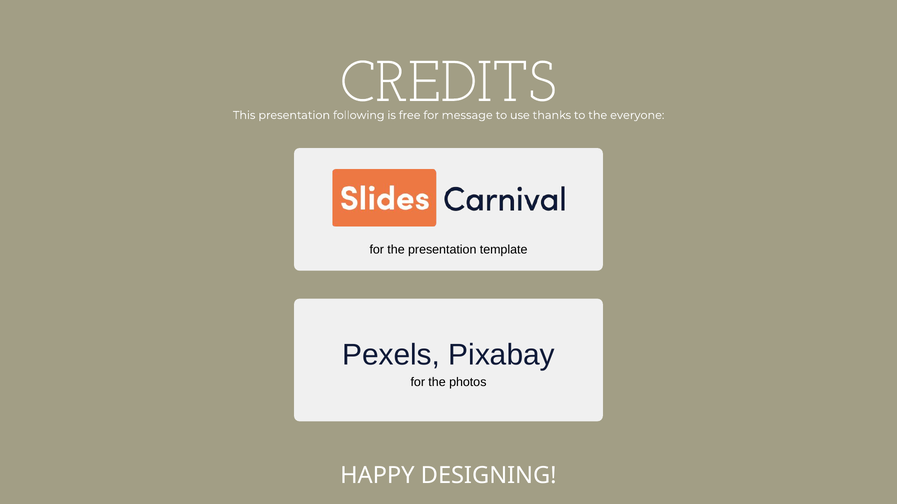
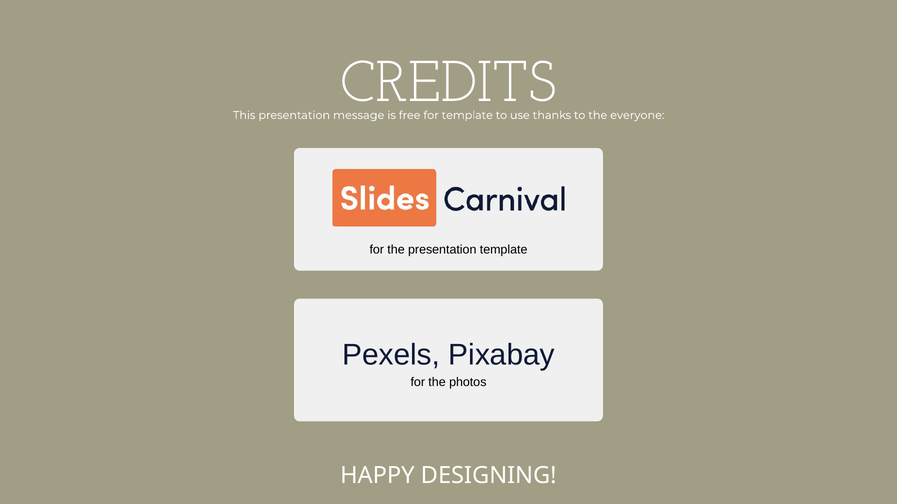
following: following -> message
for message: message -> template
